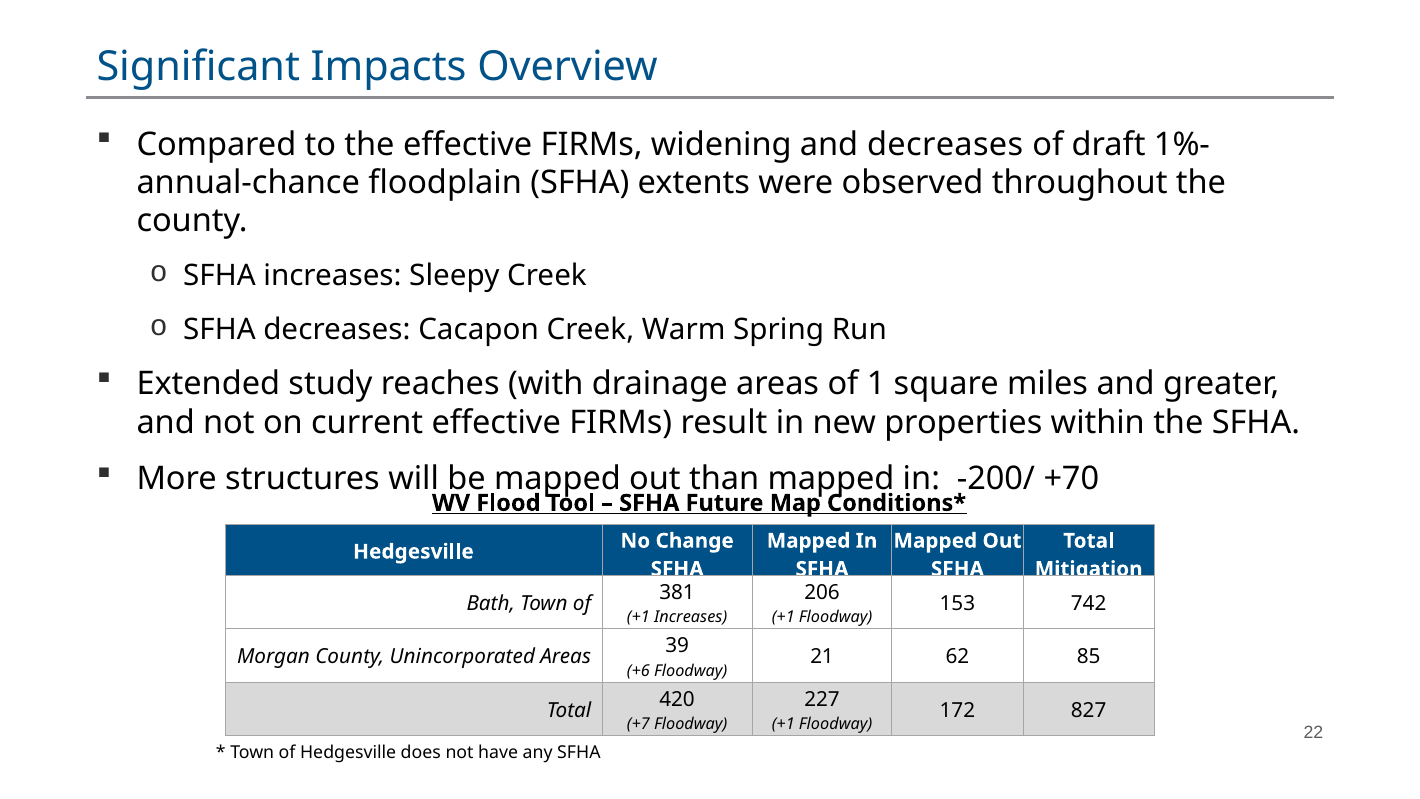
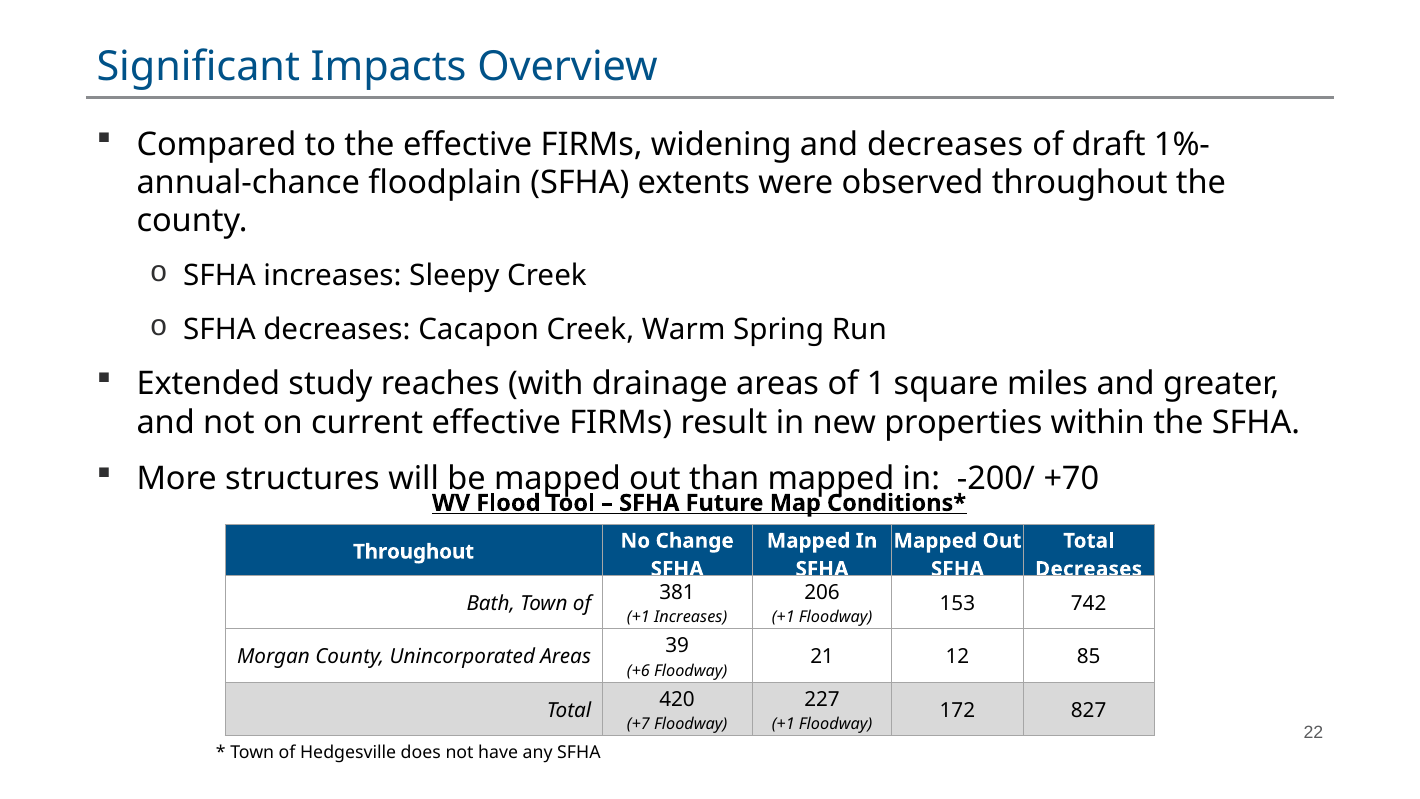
Hedgesville at (413, 552): Hedgesville -> Throughout
Mitigation at (1089, 569): Mitigation -> Decreases
62: 62 -> 12
